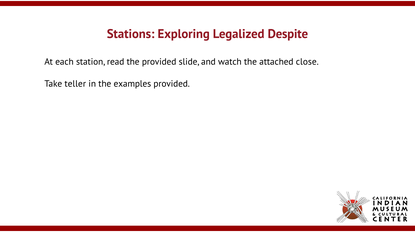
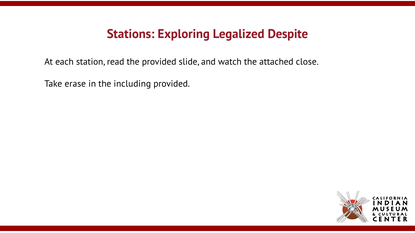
teller: teller -> erase
examples: examples -> including
